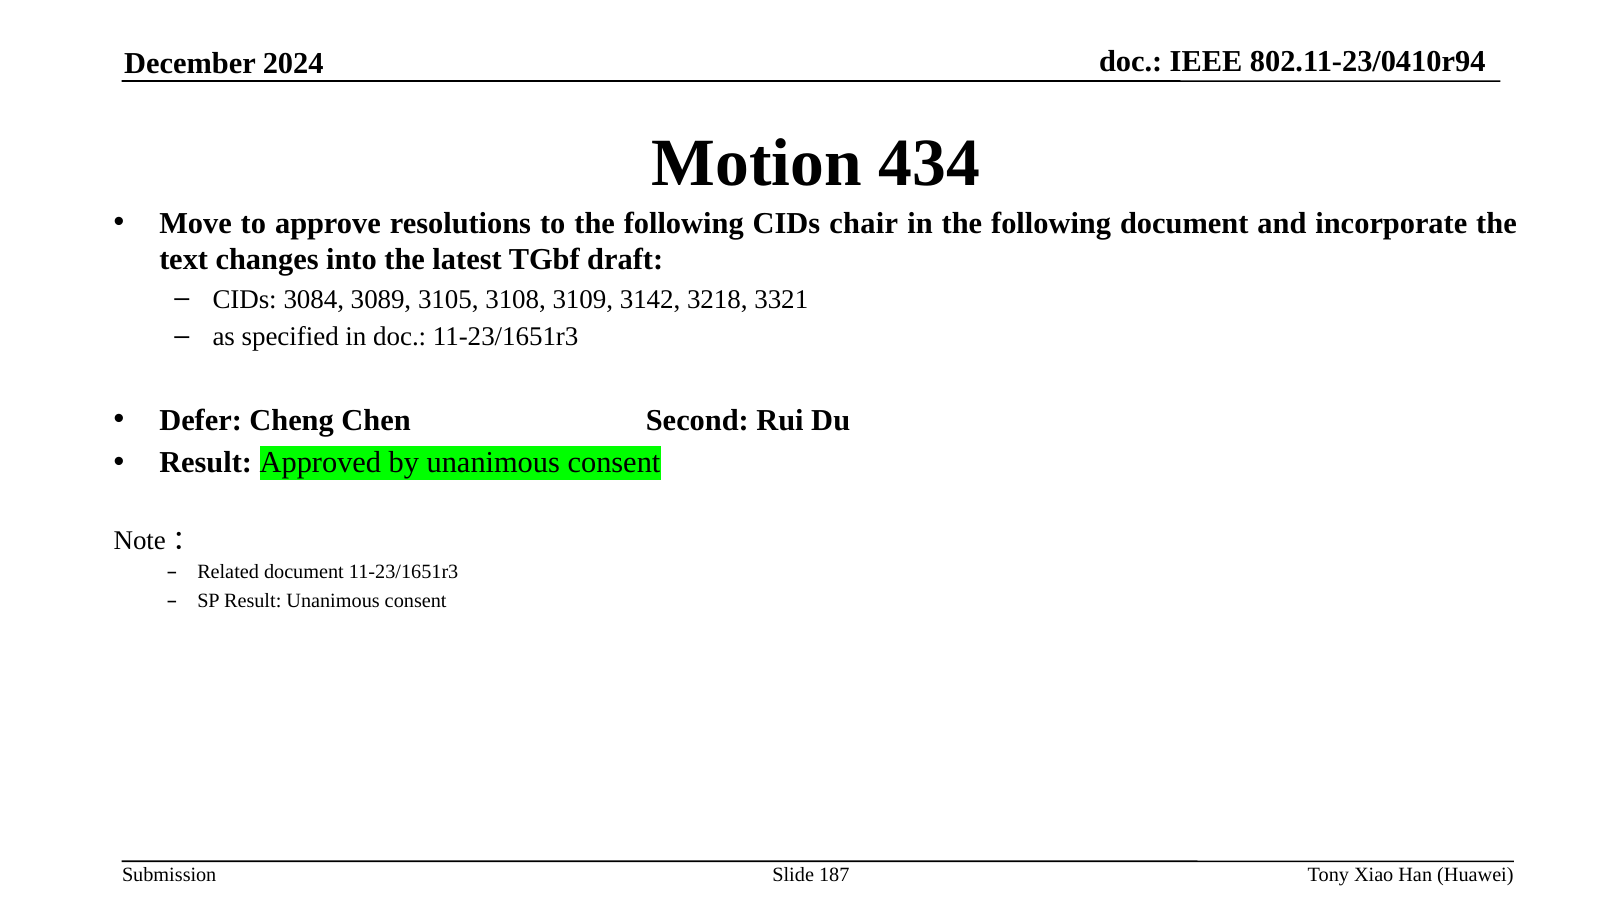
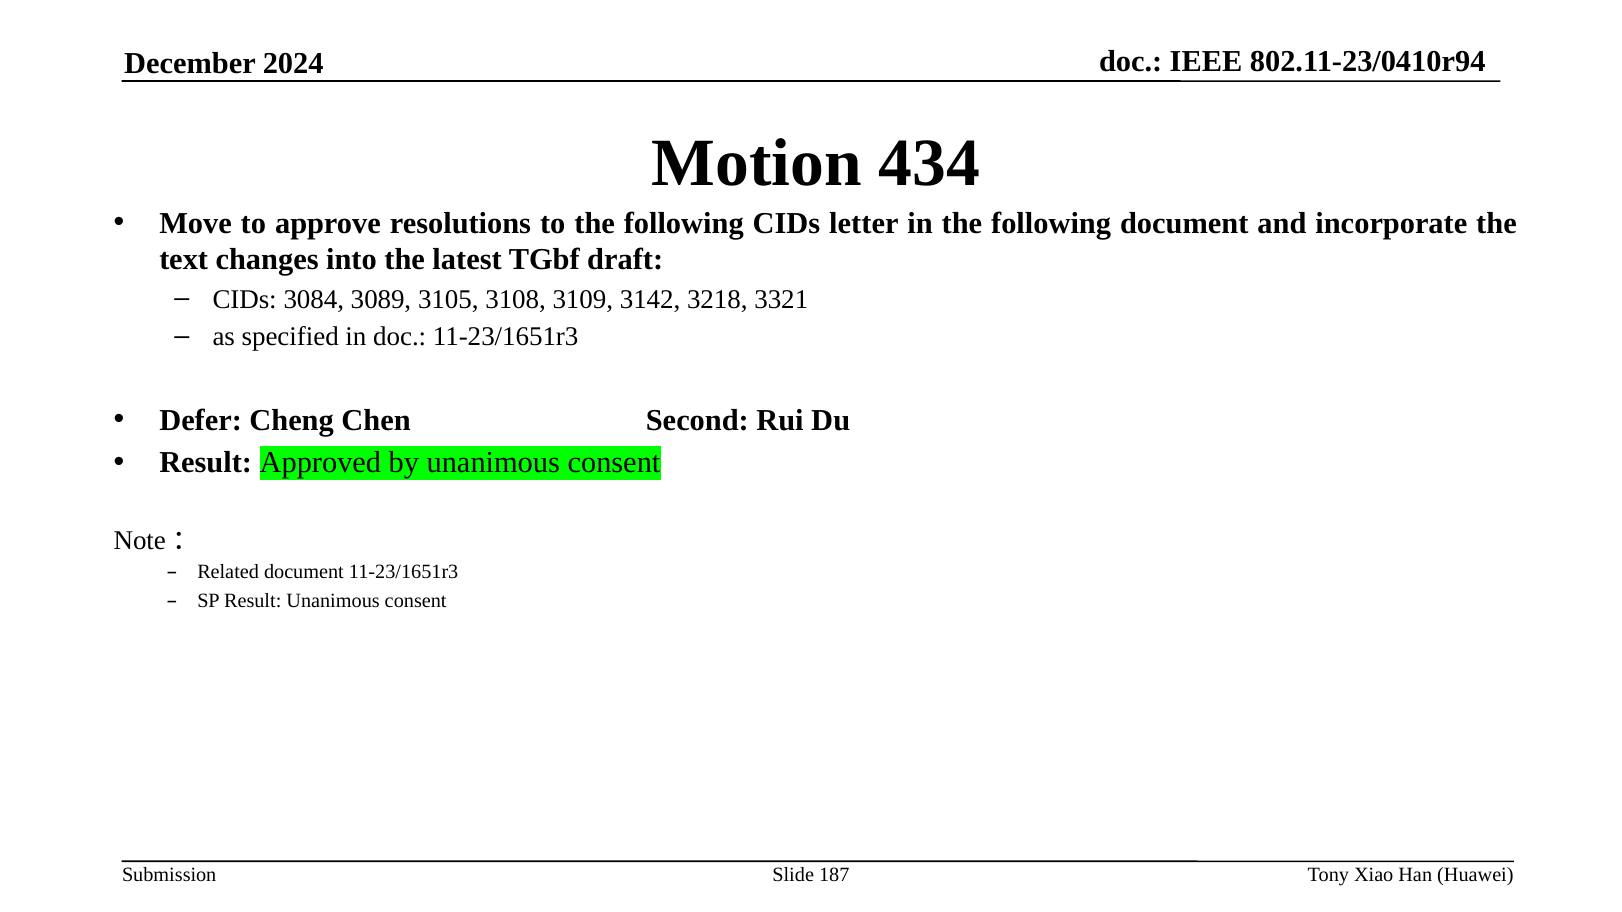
chair: chair -> letter
